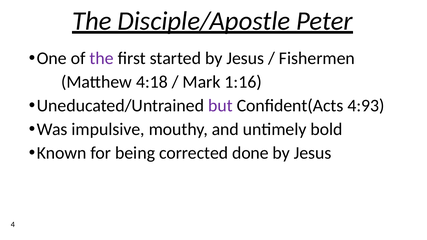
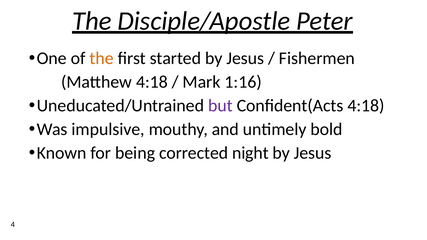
the at (102, 58) colour: purple -> orange
Confident(Acts 4:93: 4:93 -> 4:18
done: done -> night
